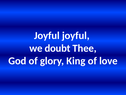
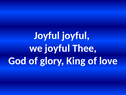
we doubt: doubt -> joyful
